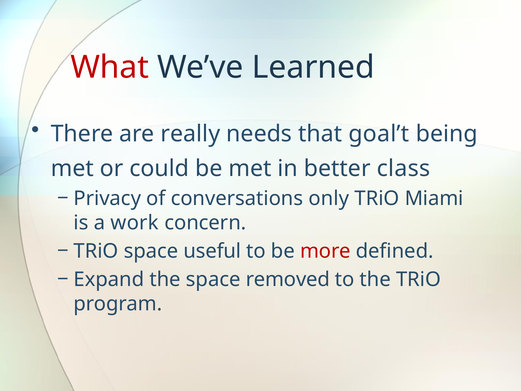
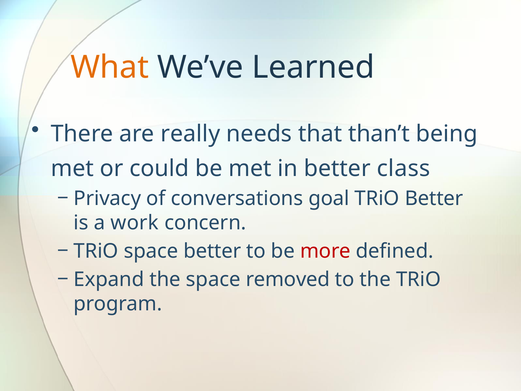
What colour: red -> orange
goal’t: goal’t -> than’t
only: only -> goal
TRiO Miami: Miami -> Better
space useful: useful -> better
